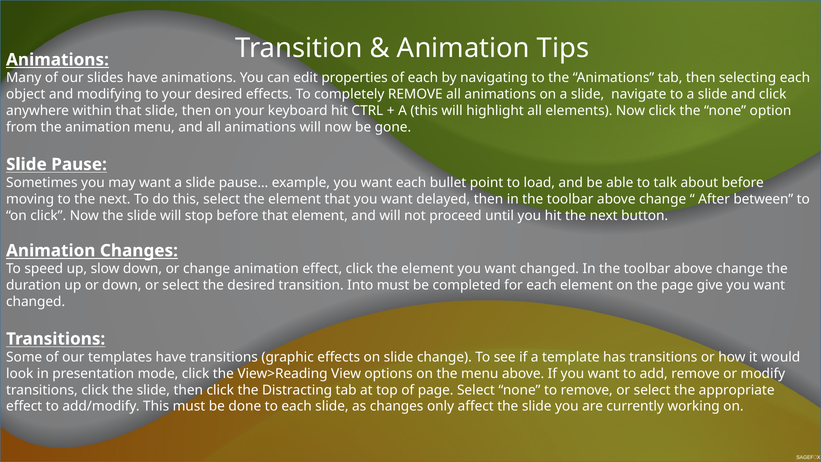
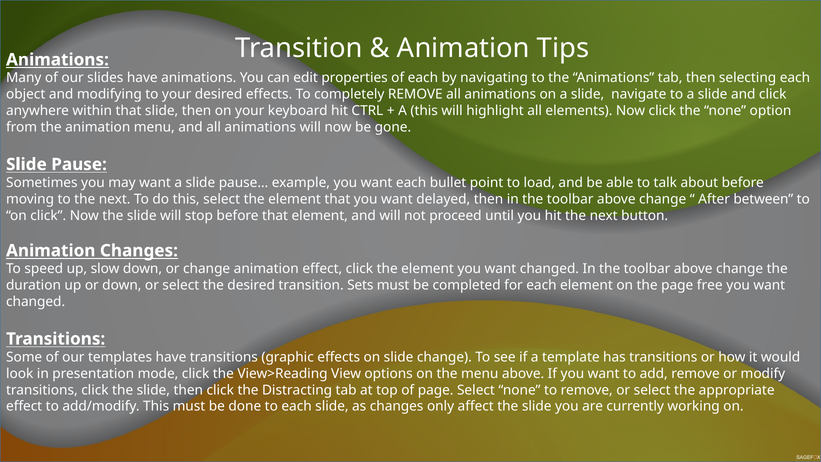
Into: Into -> Sets
give: give -> free
